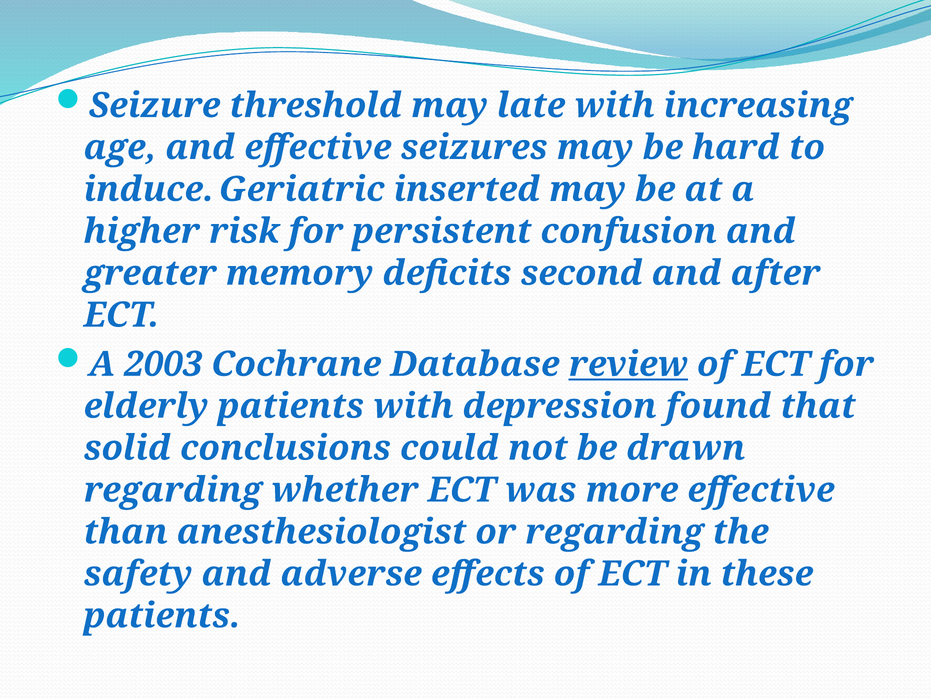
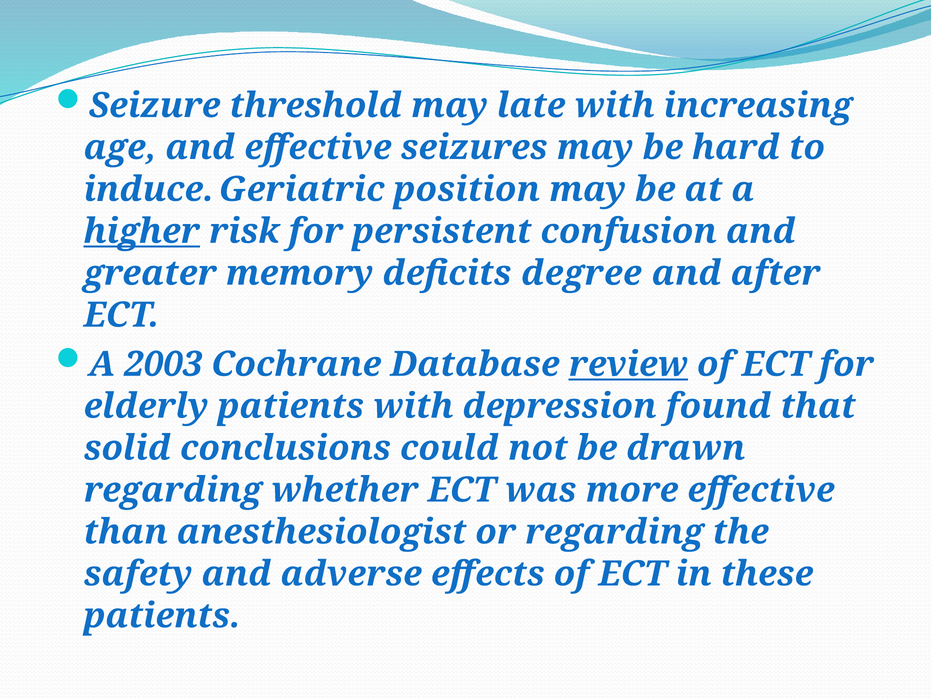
inserted: inserted -> position
higher underline: none -> present
second: second -> degree
